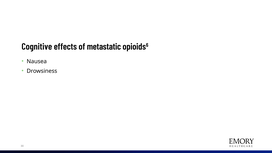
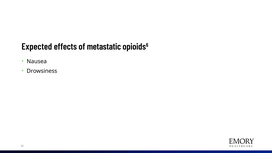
Cognitive: Cognitive -> Expected
